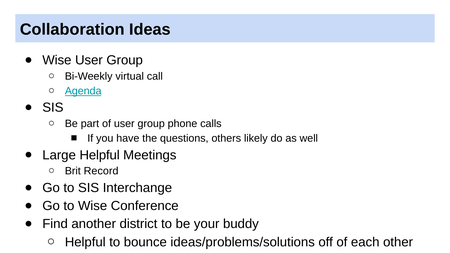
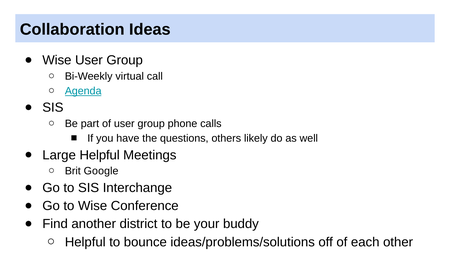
Record: Record -> Google
